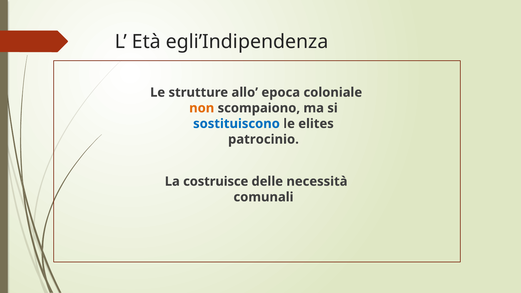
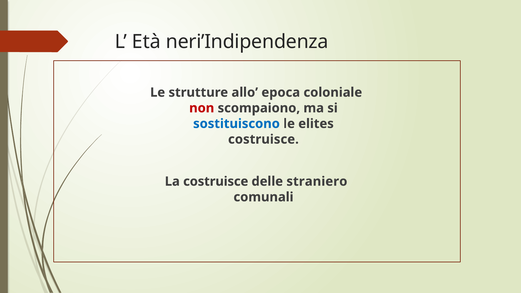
egli’Indipendenza: egli’Indipendenza -> neri’Indipendenza
non colour: orange -> red
patrocinio at (263, 139): patrocinio -> costruisce
necessità: necessità -> straniero
